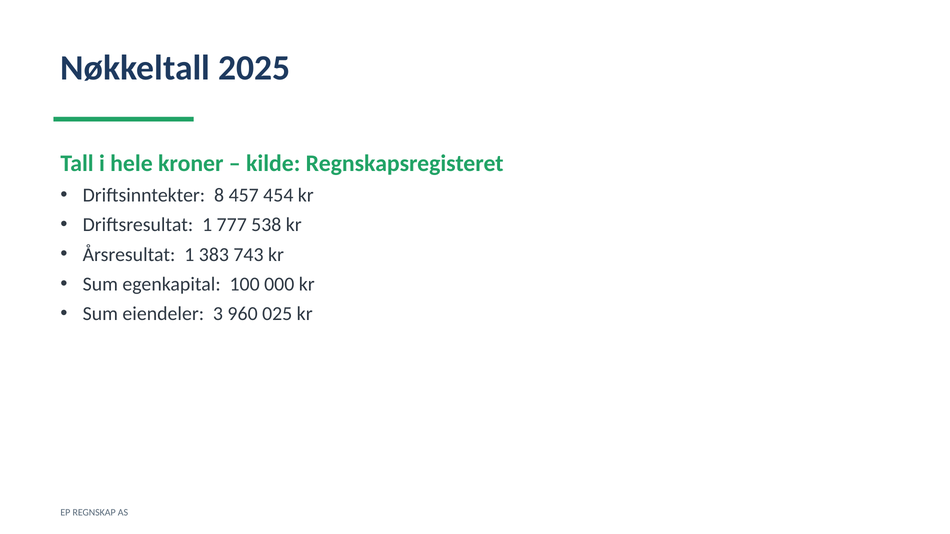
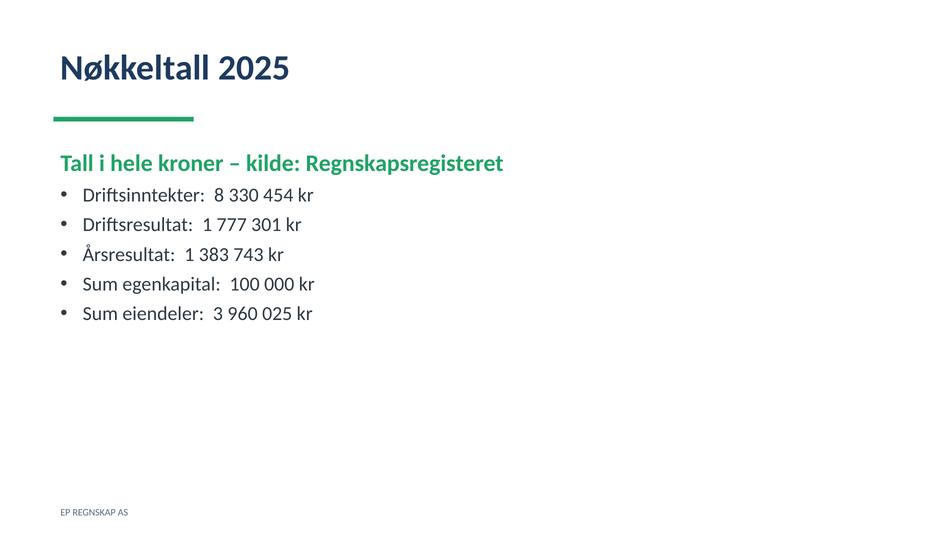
457: 457 -> 330
538: 538 -> 301
